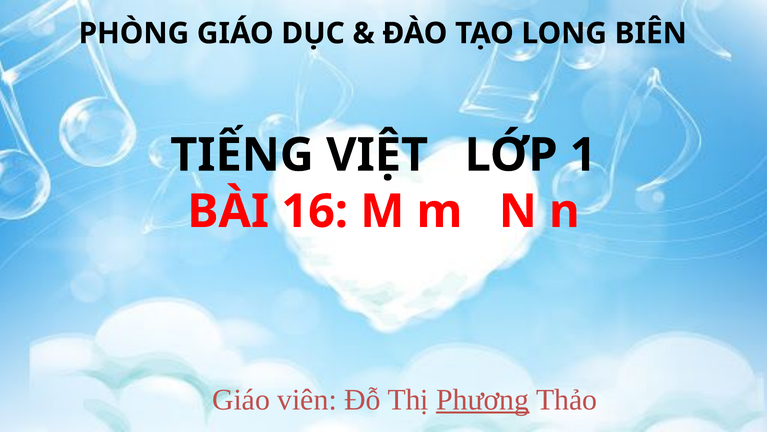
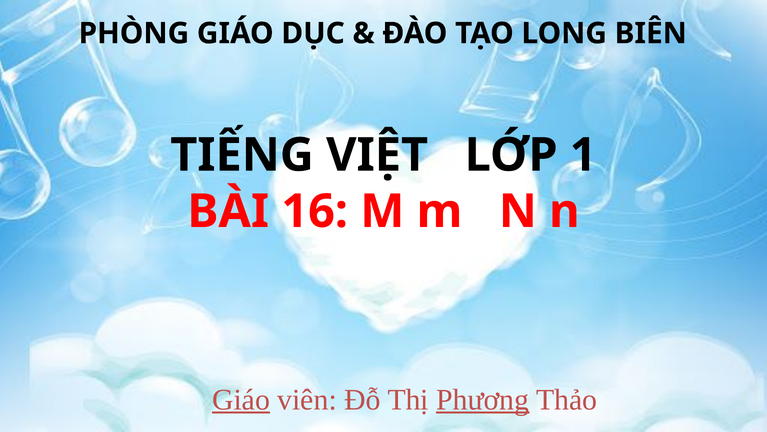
Giáo at (241, 399) underline: none -> present
